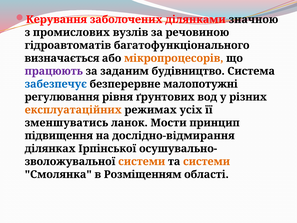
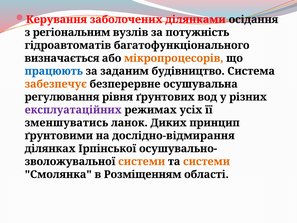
значною: значною -> осідання
промислових: промислових -> регіональним
речовиною: речовиною -> потужність
працюють colour: purple -> blue
забезпечує colour: blue -> orange
малопотужні: малопотужні -> осушувальна
експлуатаційних colour: orange -> purple
Мости: Мости -> Диких
підвищення: підвищення -> ґрунтовими
